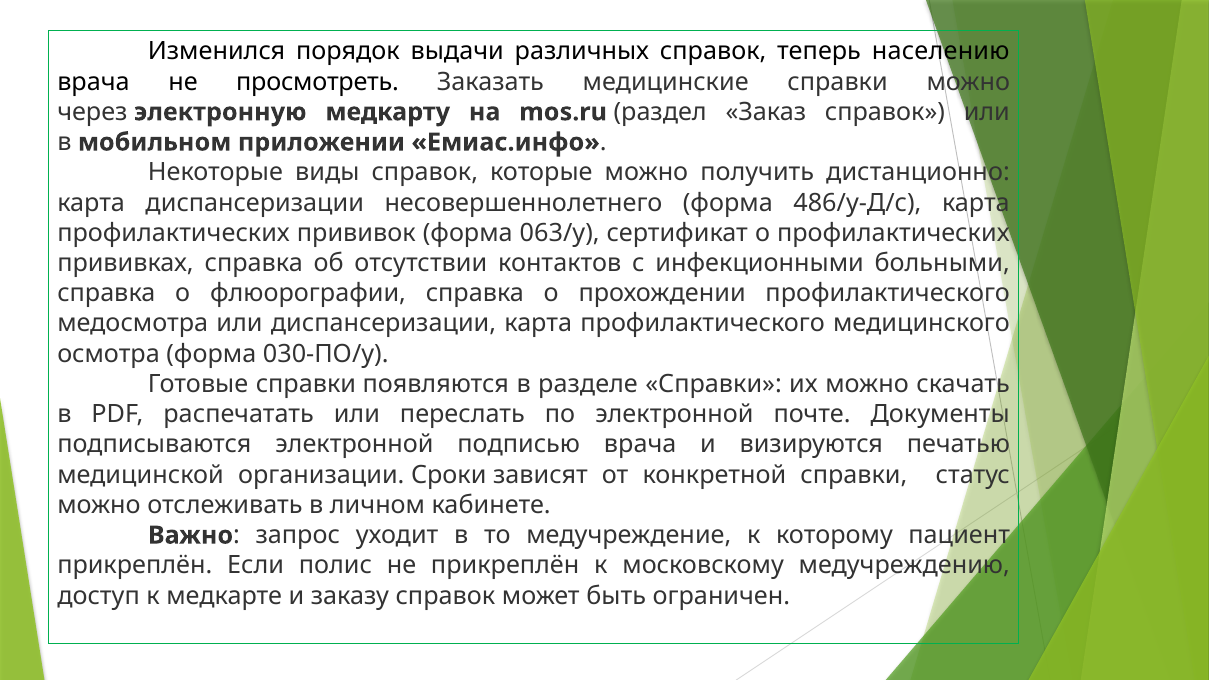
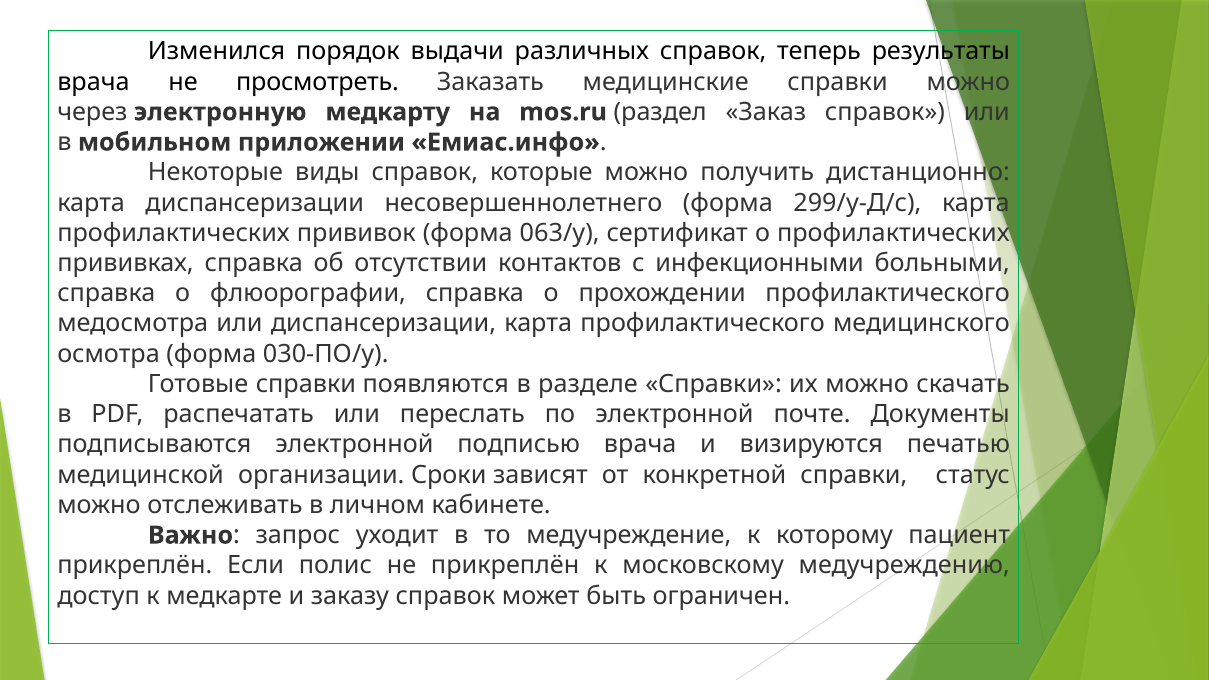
населению: населению -> результаты
486/у-Д/с: 486/у-Д/с -> 299/у-Д/с
